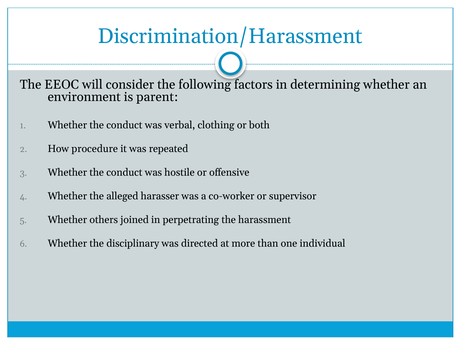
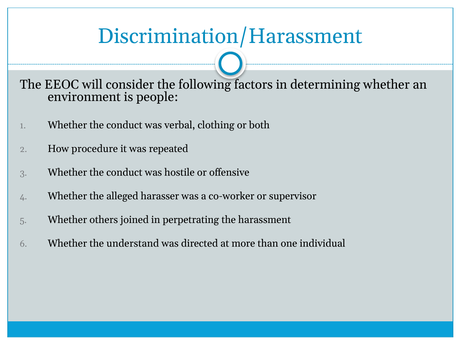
parent: parent -> people
disciplinary: disciplinary -> understand
